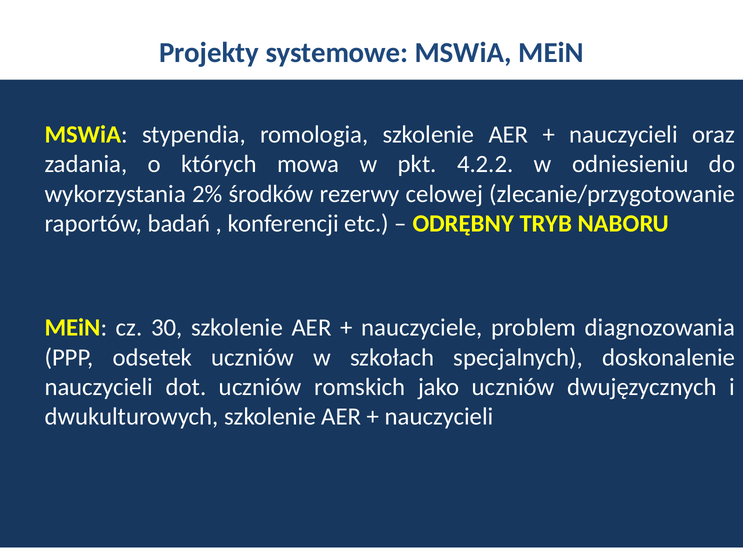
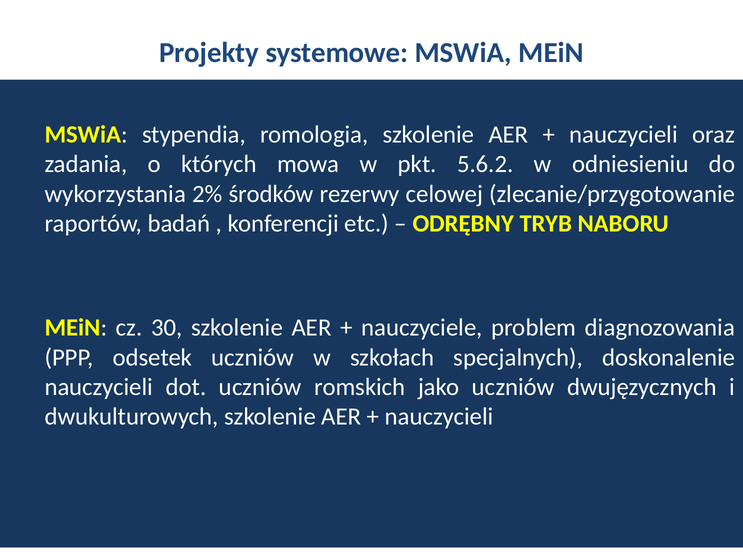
4.2.2: 4.2.2 -> 5.6.2
